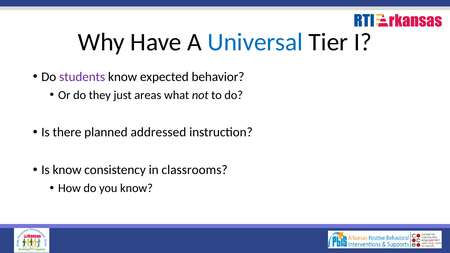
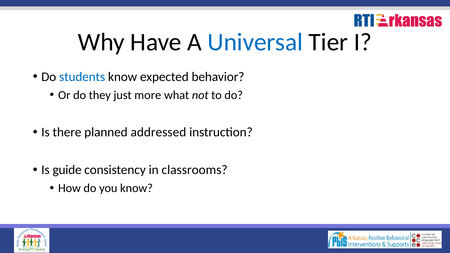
students colour: purple -> blue
areas: areas -> more
Is know: know -> guide
